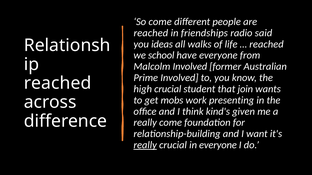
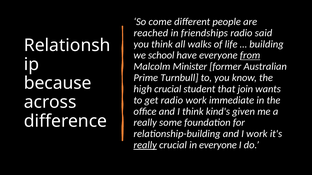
you ideas: ideas -> think
reached at (266, 44): reached -> building
from underline: none -> present
Malcolm Involved: Involved -> Minister
Prime Involved: Involved -> Turnbull
reached at (58, 83): reached -> because
get mobs: mobs -> radio
presenting: presenting -> immediate
really come: come -> some
I want: want -> work
